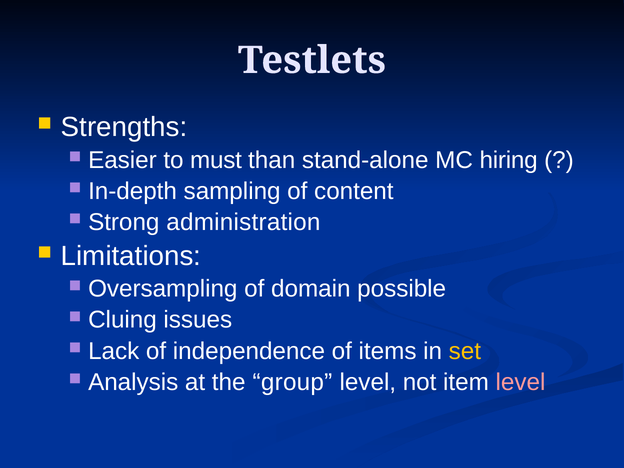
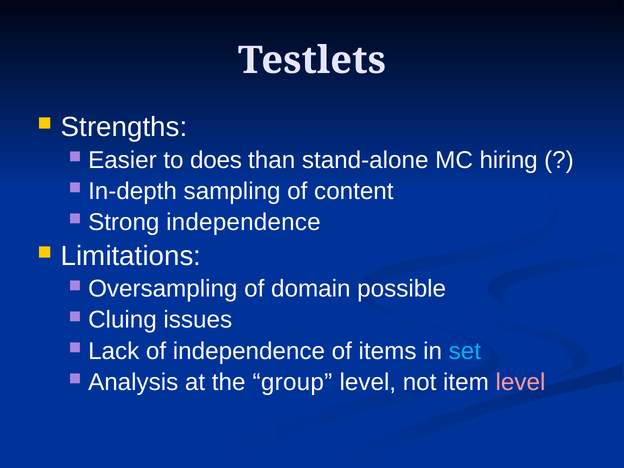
must: must -> does
Strong administration: administration -> independence
set colour: yellow -> light blue
